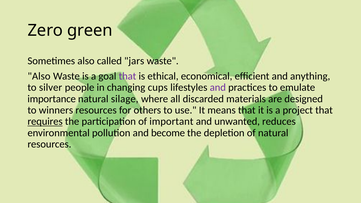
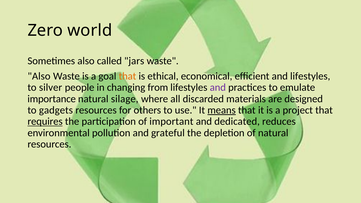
green: green -> world
that at (127, 76) colour: purple -> orange
and anything: anything -> lifestyles
cups: cups -> from
winners: winners -> gadgets
means underline: none -> present
unwanted: unwanted -> dedicated
become: become -> grateful
